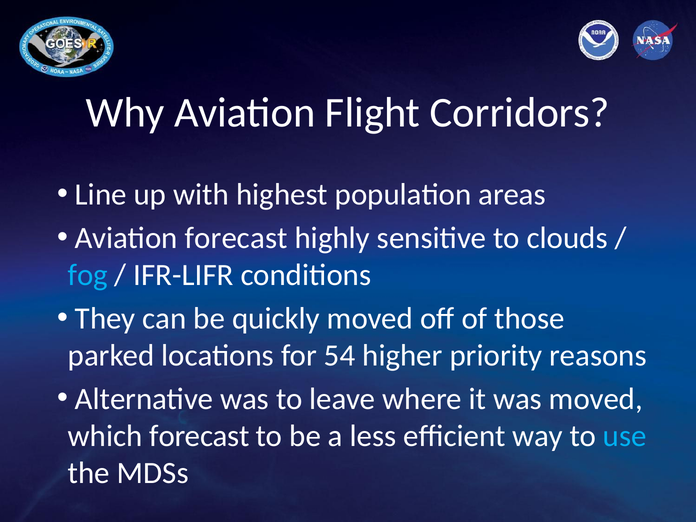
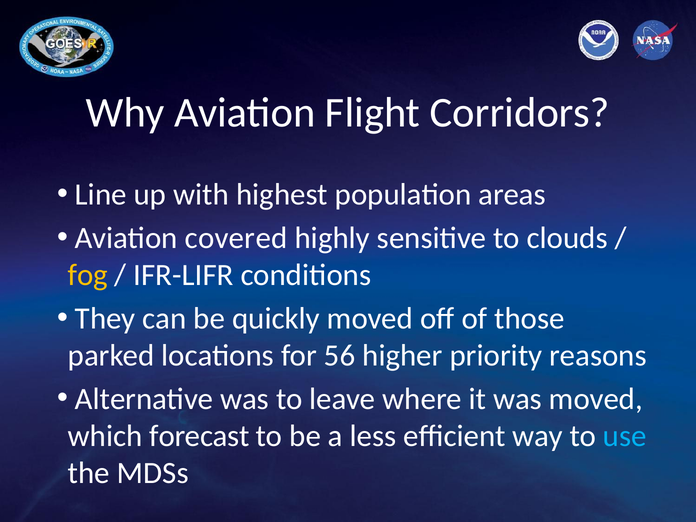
Aviation forecast: forecast -> covered
fog colour: light blue -> yellow
54: 54 -> 56
